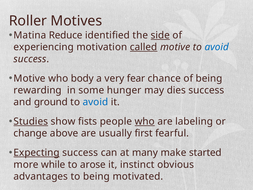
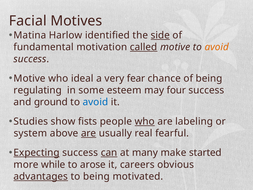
Roller: Roller -> Facial
Reduce: Reduce -> Harlow
experiencing: experiencing -> fundamental
avoid at (217, 47) colour: blue -> orange
body: body -> ideal
rewarding: rewarding -> regulating
hunger: hunger -> esteem
dies: dies -> four
Studies underline: present -> none
change: change -> system
are at (89, 133) underline: none -> present
first: first -> real
can underline: none -> present
instinct: instinct -> careers
advantages underline: none -> present
